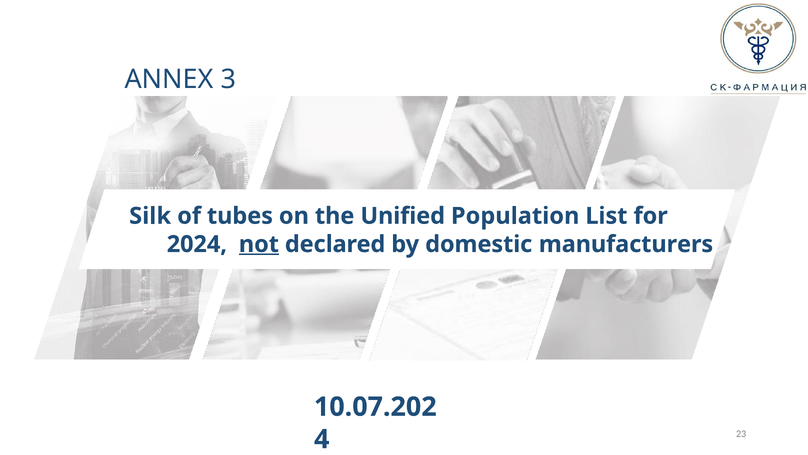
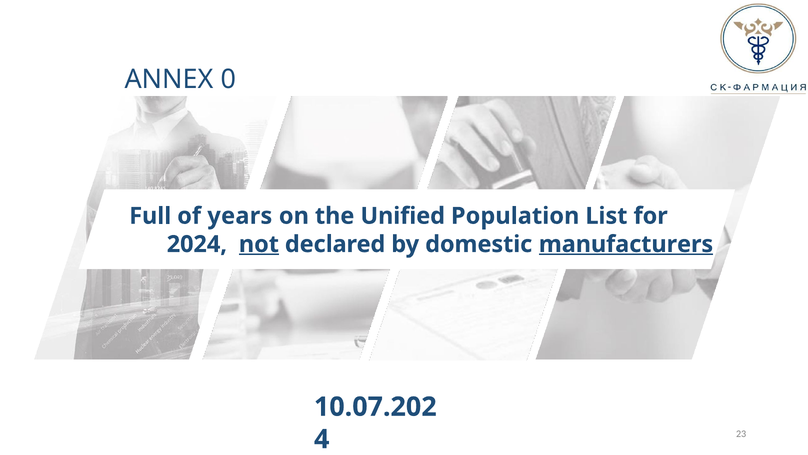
3: 3 -> 0
Silk: Silk -> Full
tubes: tubes -> years
manufacturers underline: none -> present
